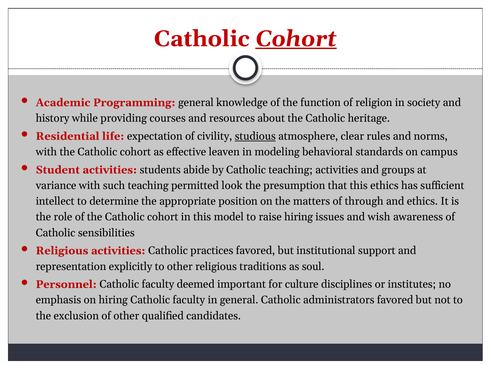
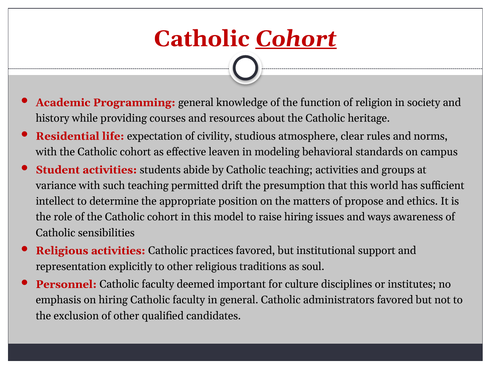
studious underline: present -> none
look: look -> drift
this ethics: ethics -> world
through: through -> propose
wish: wish -> ways
